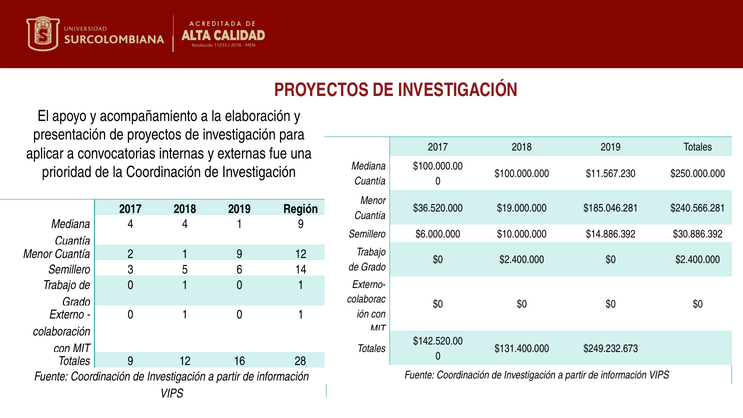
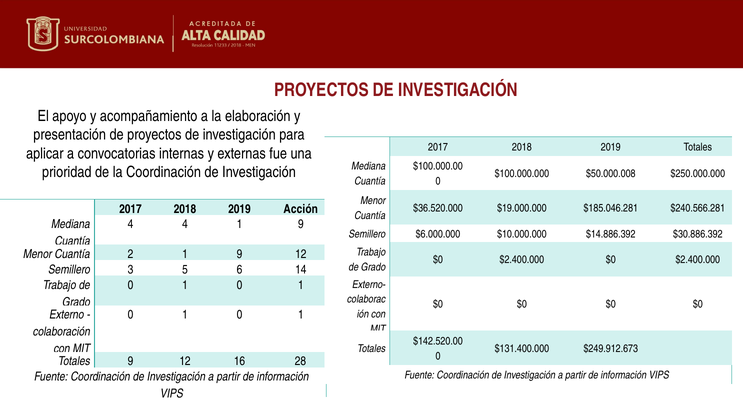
$11.567.230: $11.567.230 -> $50.000.008
Región: Región -> Acción
$249.232.673: $249.232.673 -> $249.912.673
